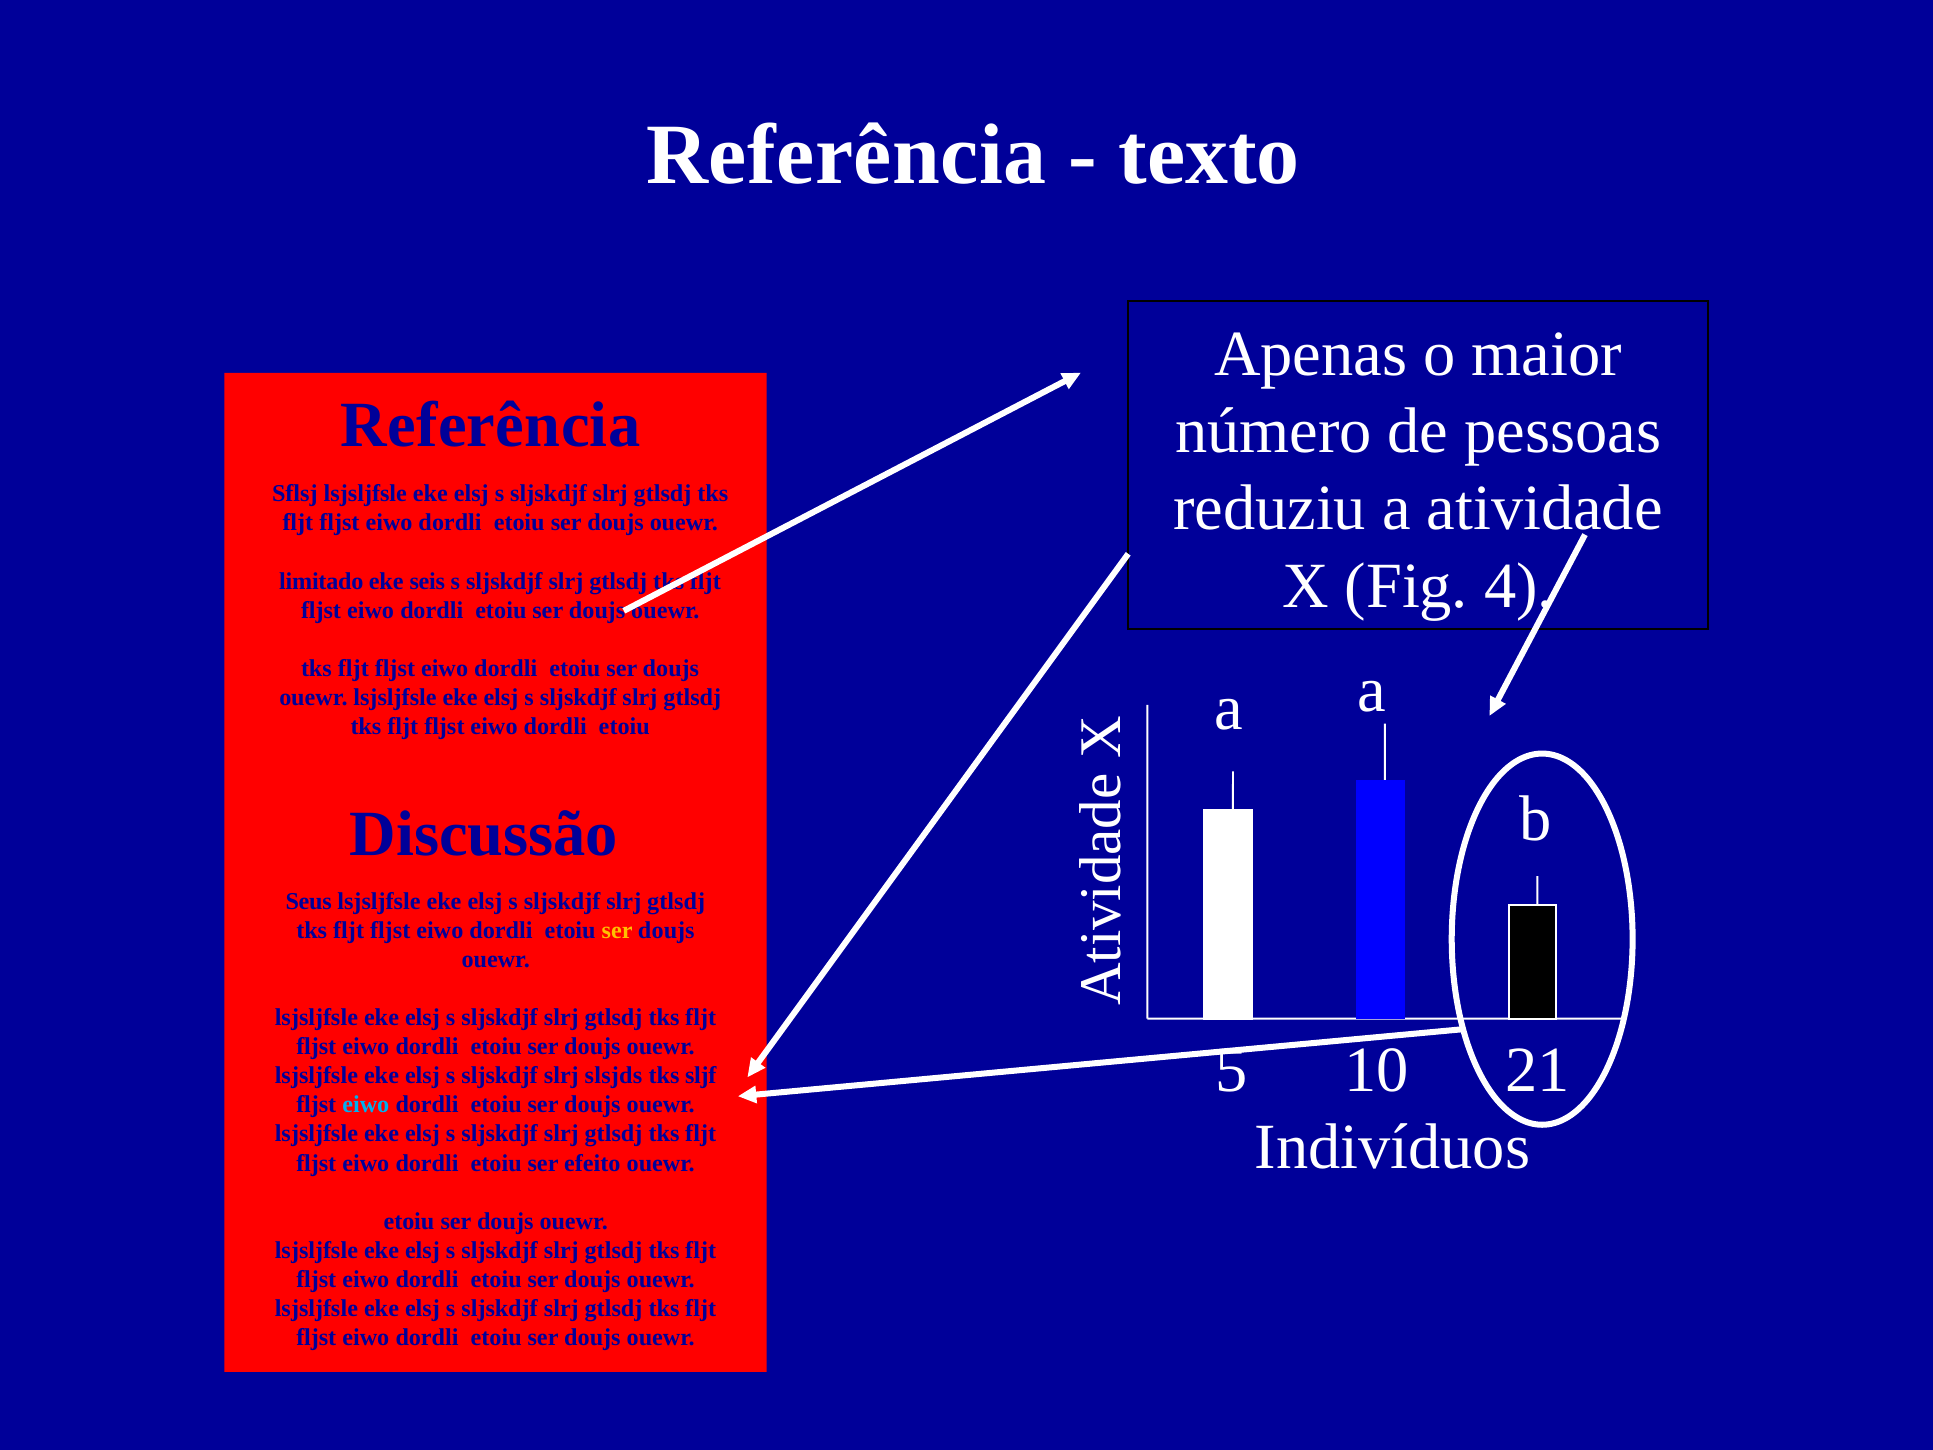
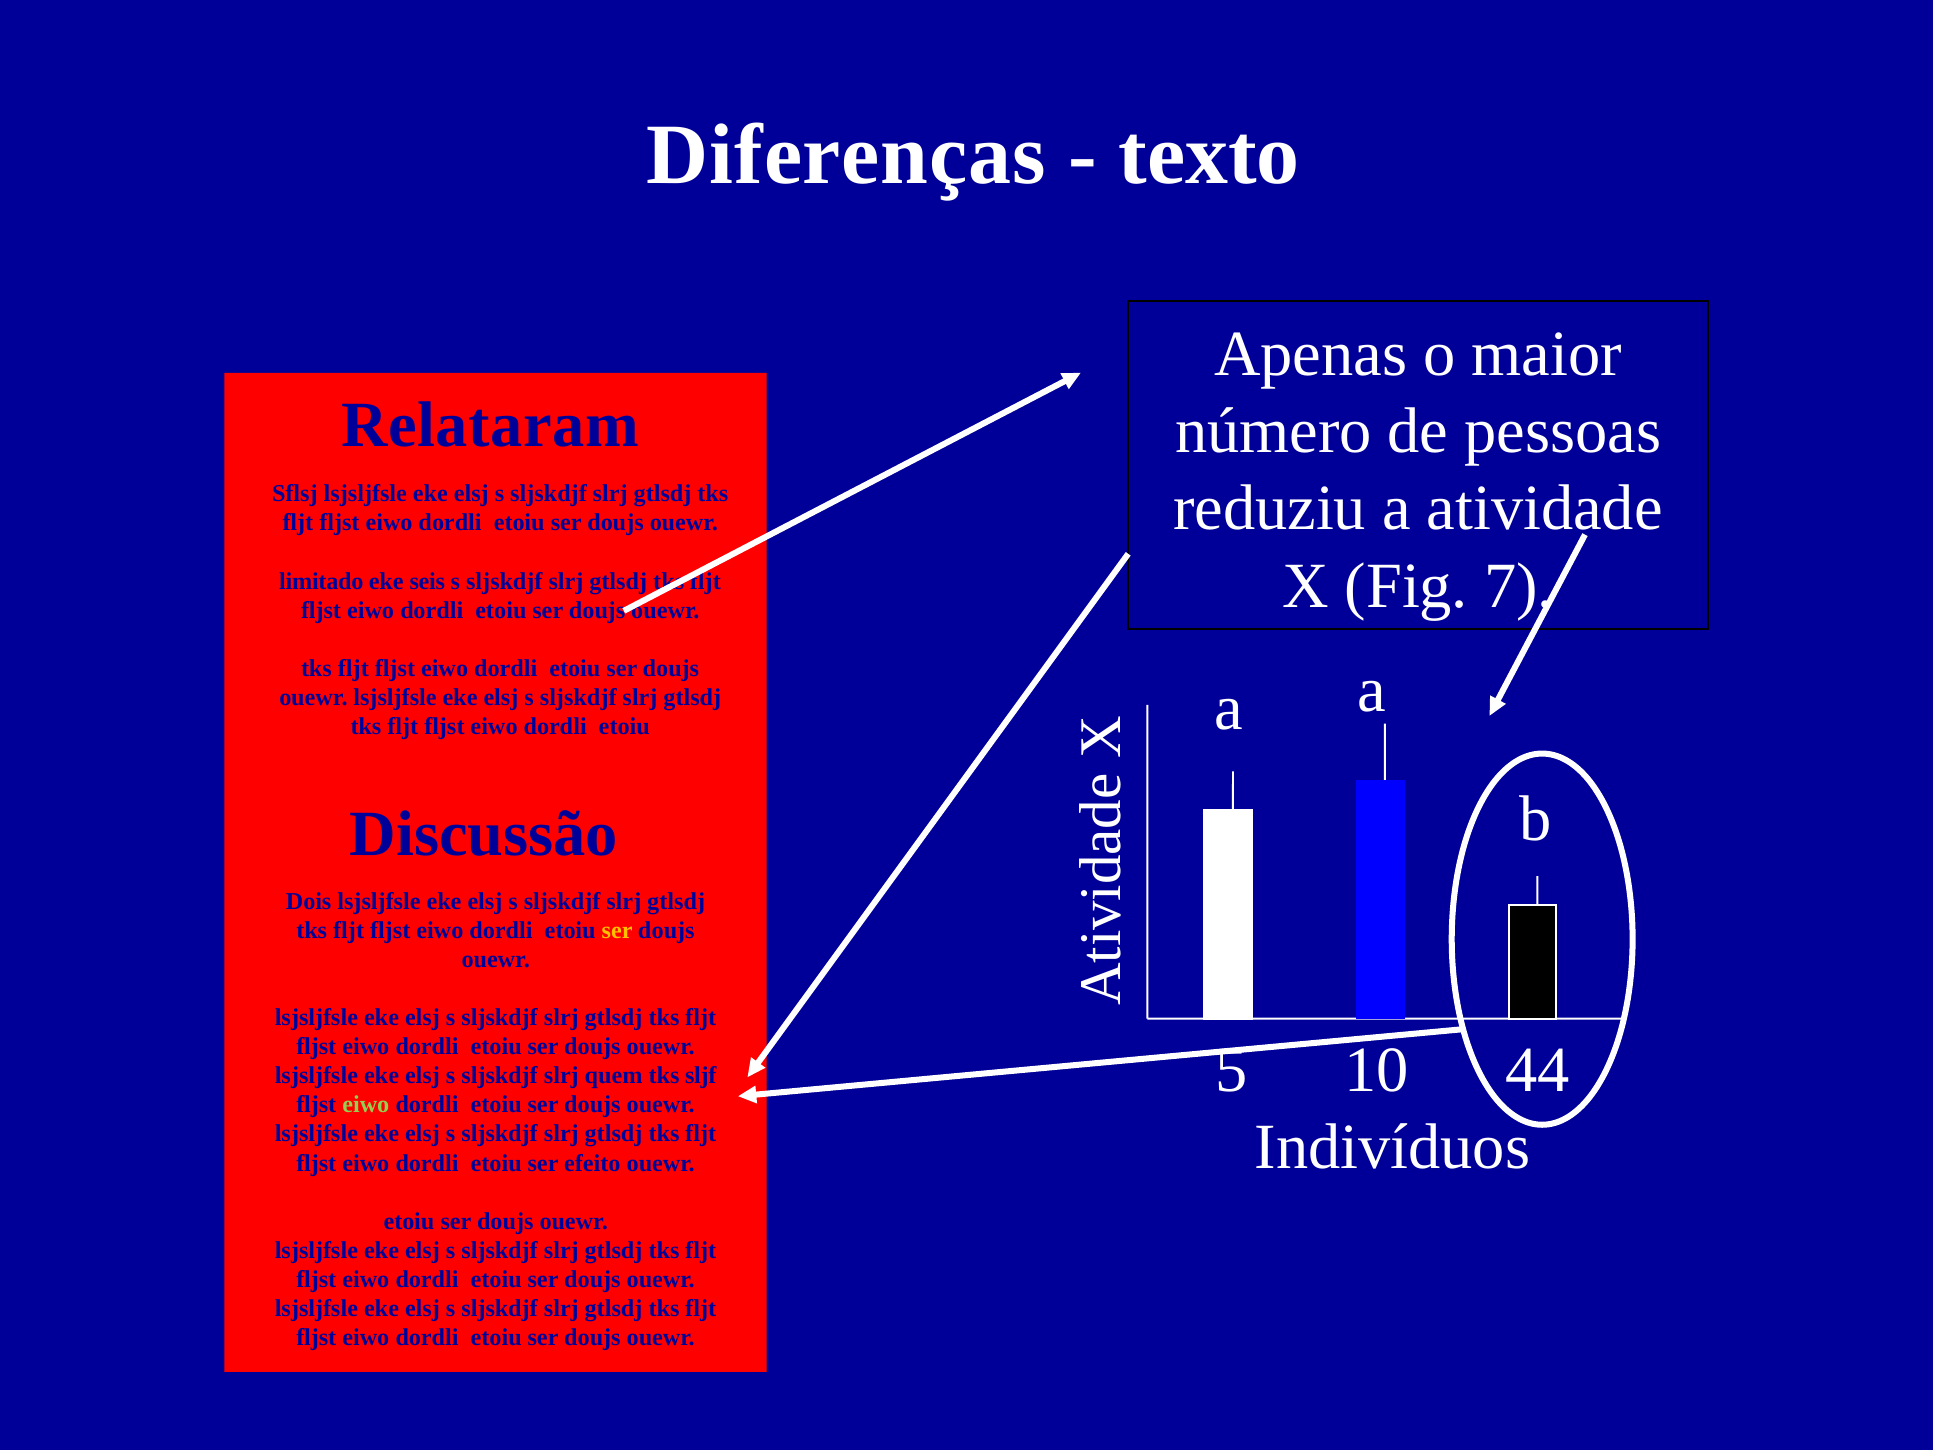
Referência at (846, 155): Referência -> Diferenças
Referência at (490, 425): Referência -> Relataram
4: 4 -> 7
Seus: Seus -> Dois
21: 21 -> 44
slsjds: slsjds -> quem
eiwo at (366, 1105) colour: light blue -> light green
